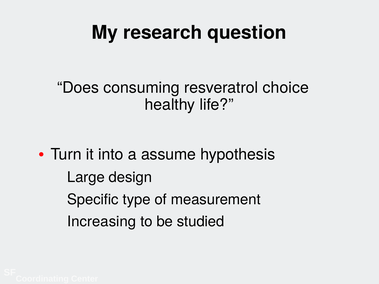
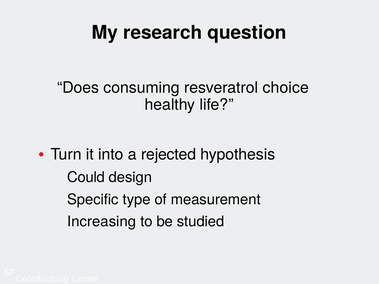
assume: assume -> rejected
Large: Large -> Could
